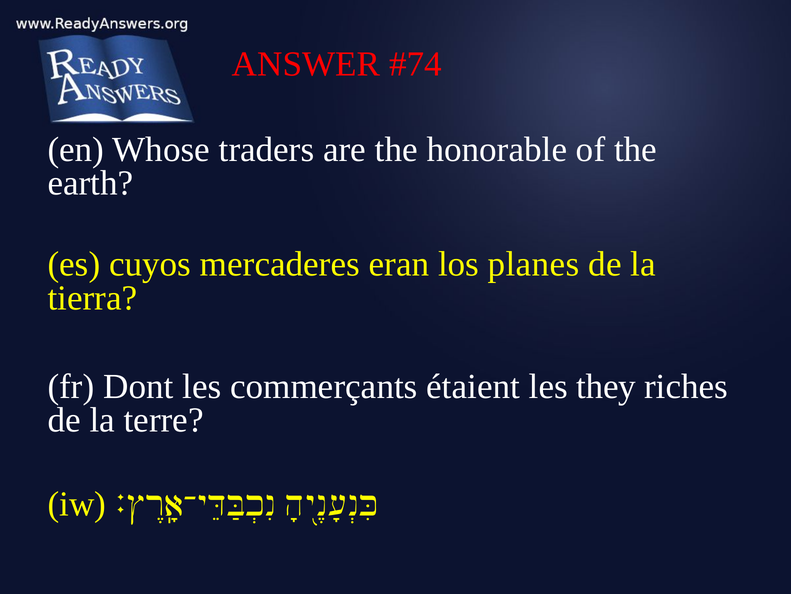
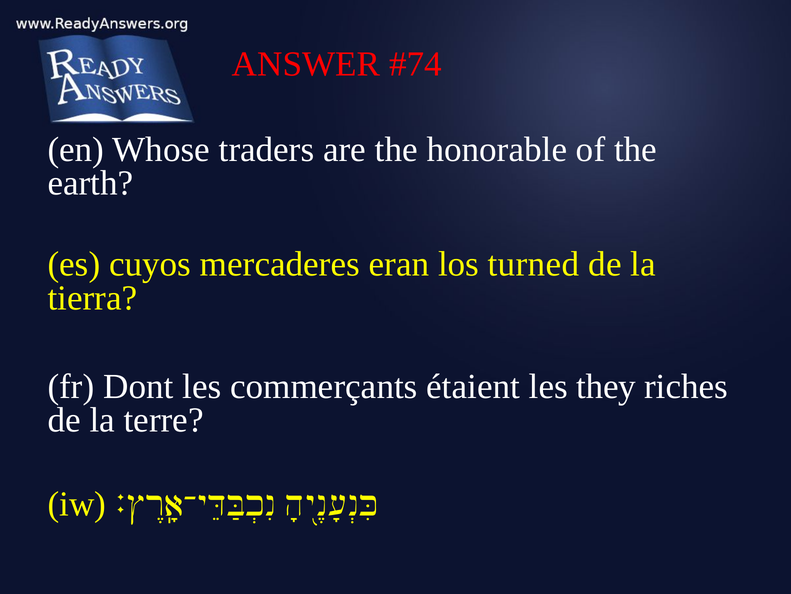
planes: planes -> turned
